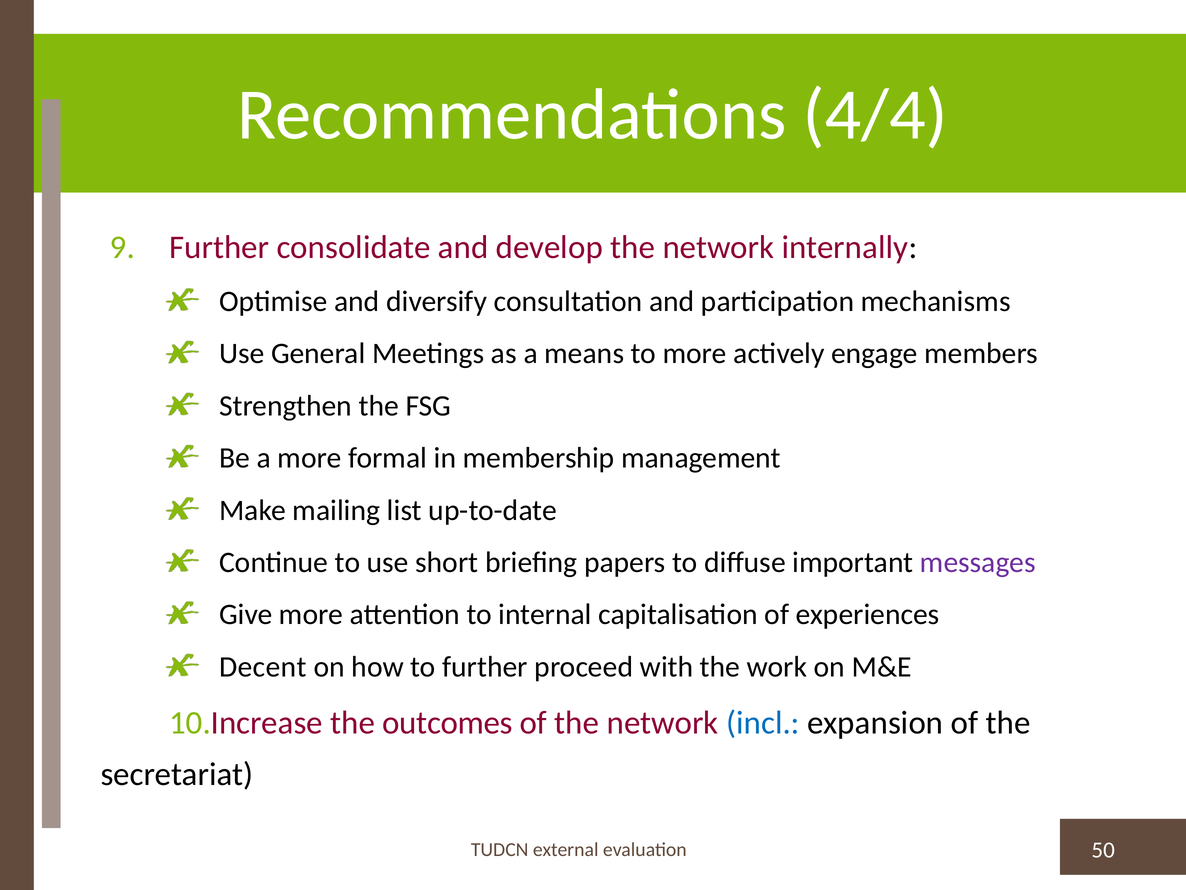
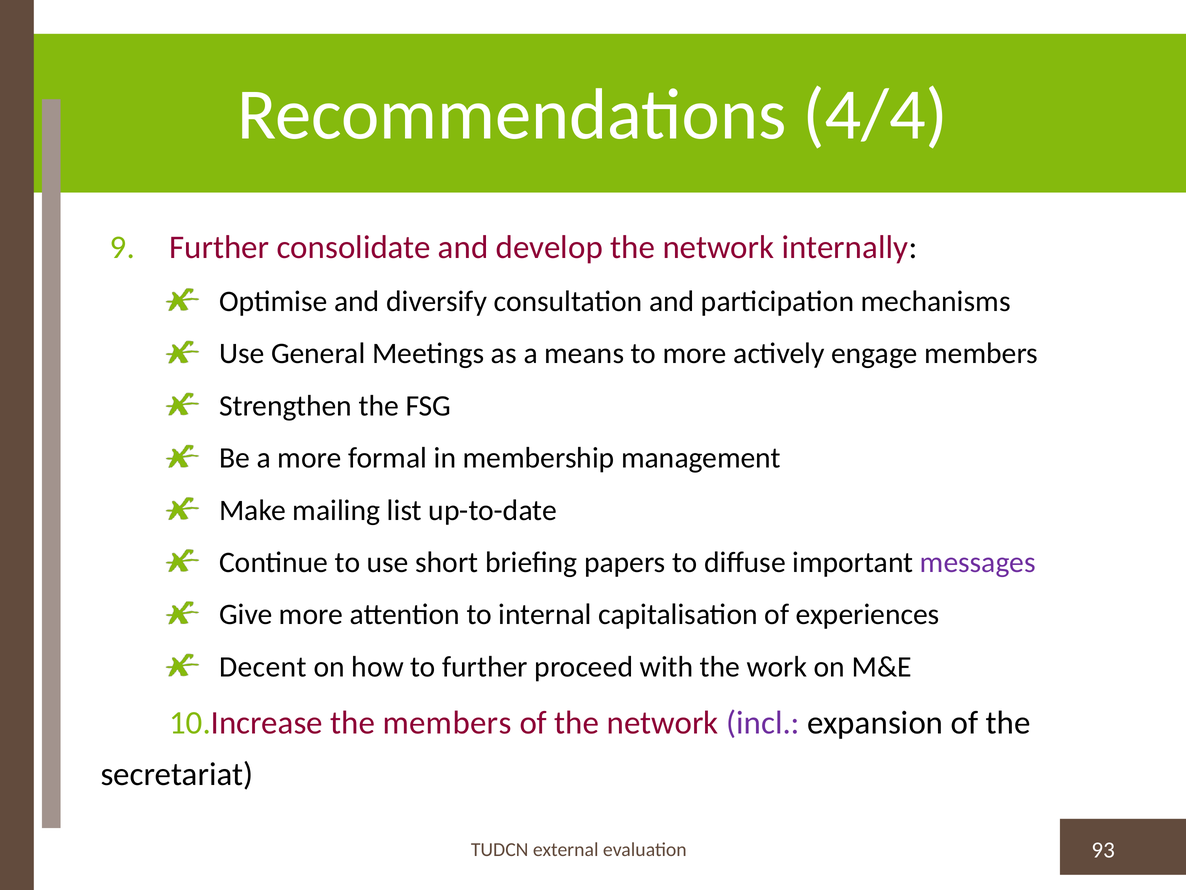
the outcomes: outcomes -> members
incl colour: blue -> purple
50: 50 -> 93
